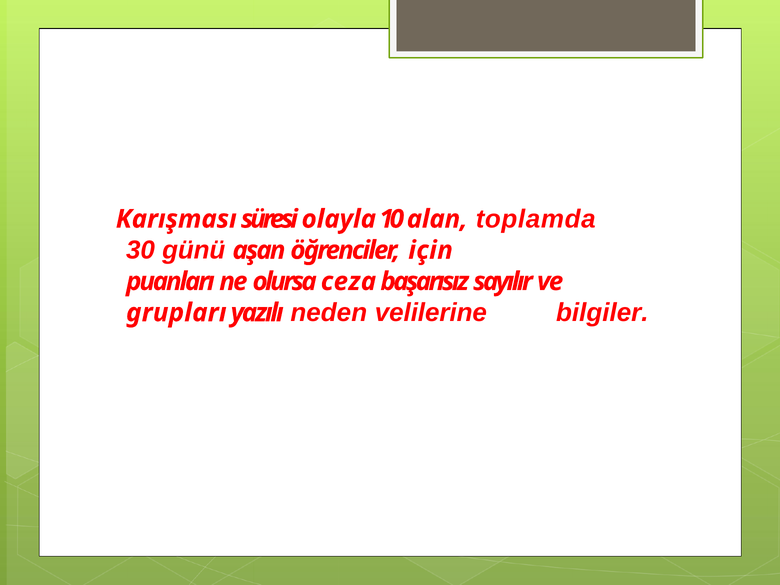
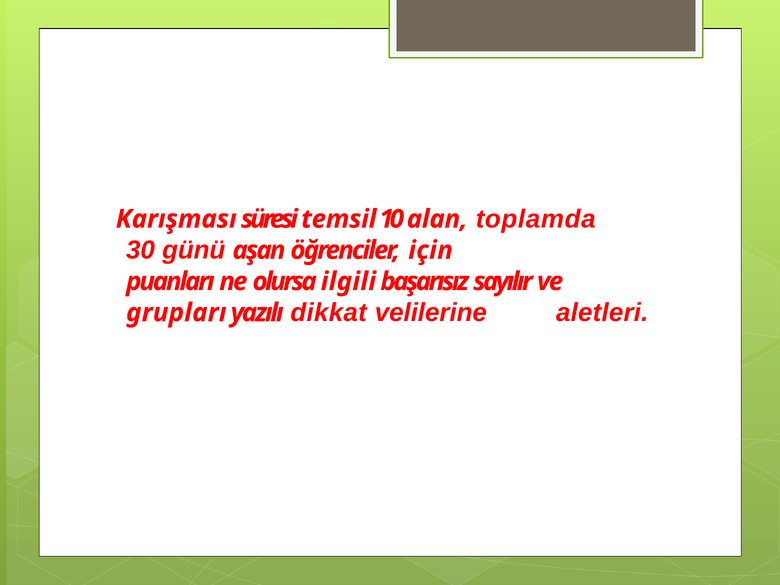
olayla: olayla -> temsil
ceza: ceza -> ilgili
neden: neden -> dikkat
bilgiler: bilgiler -> aletleri
